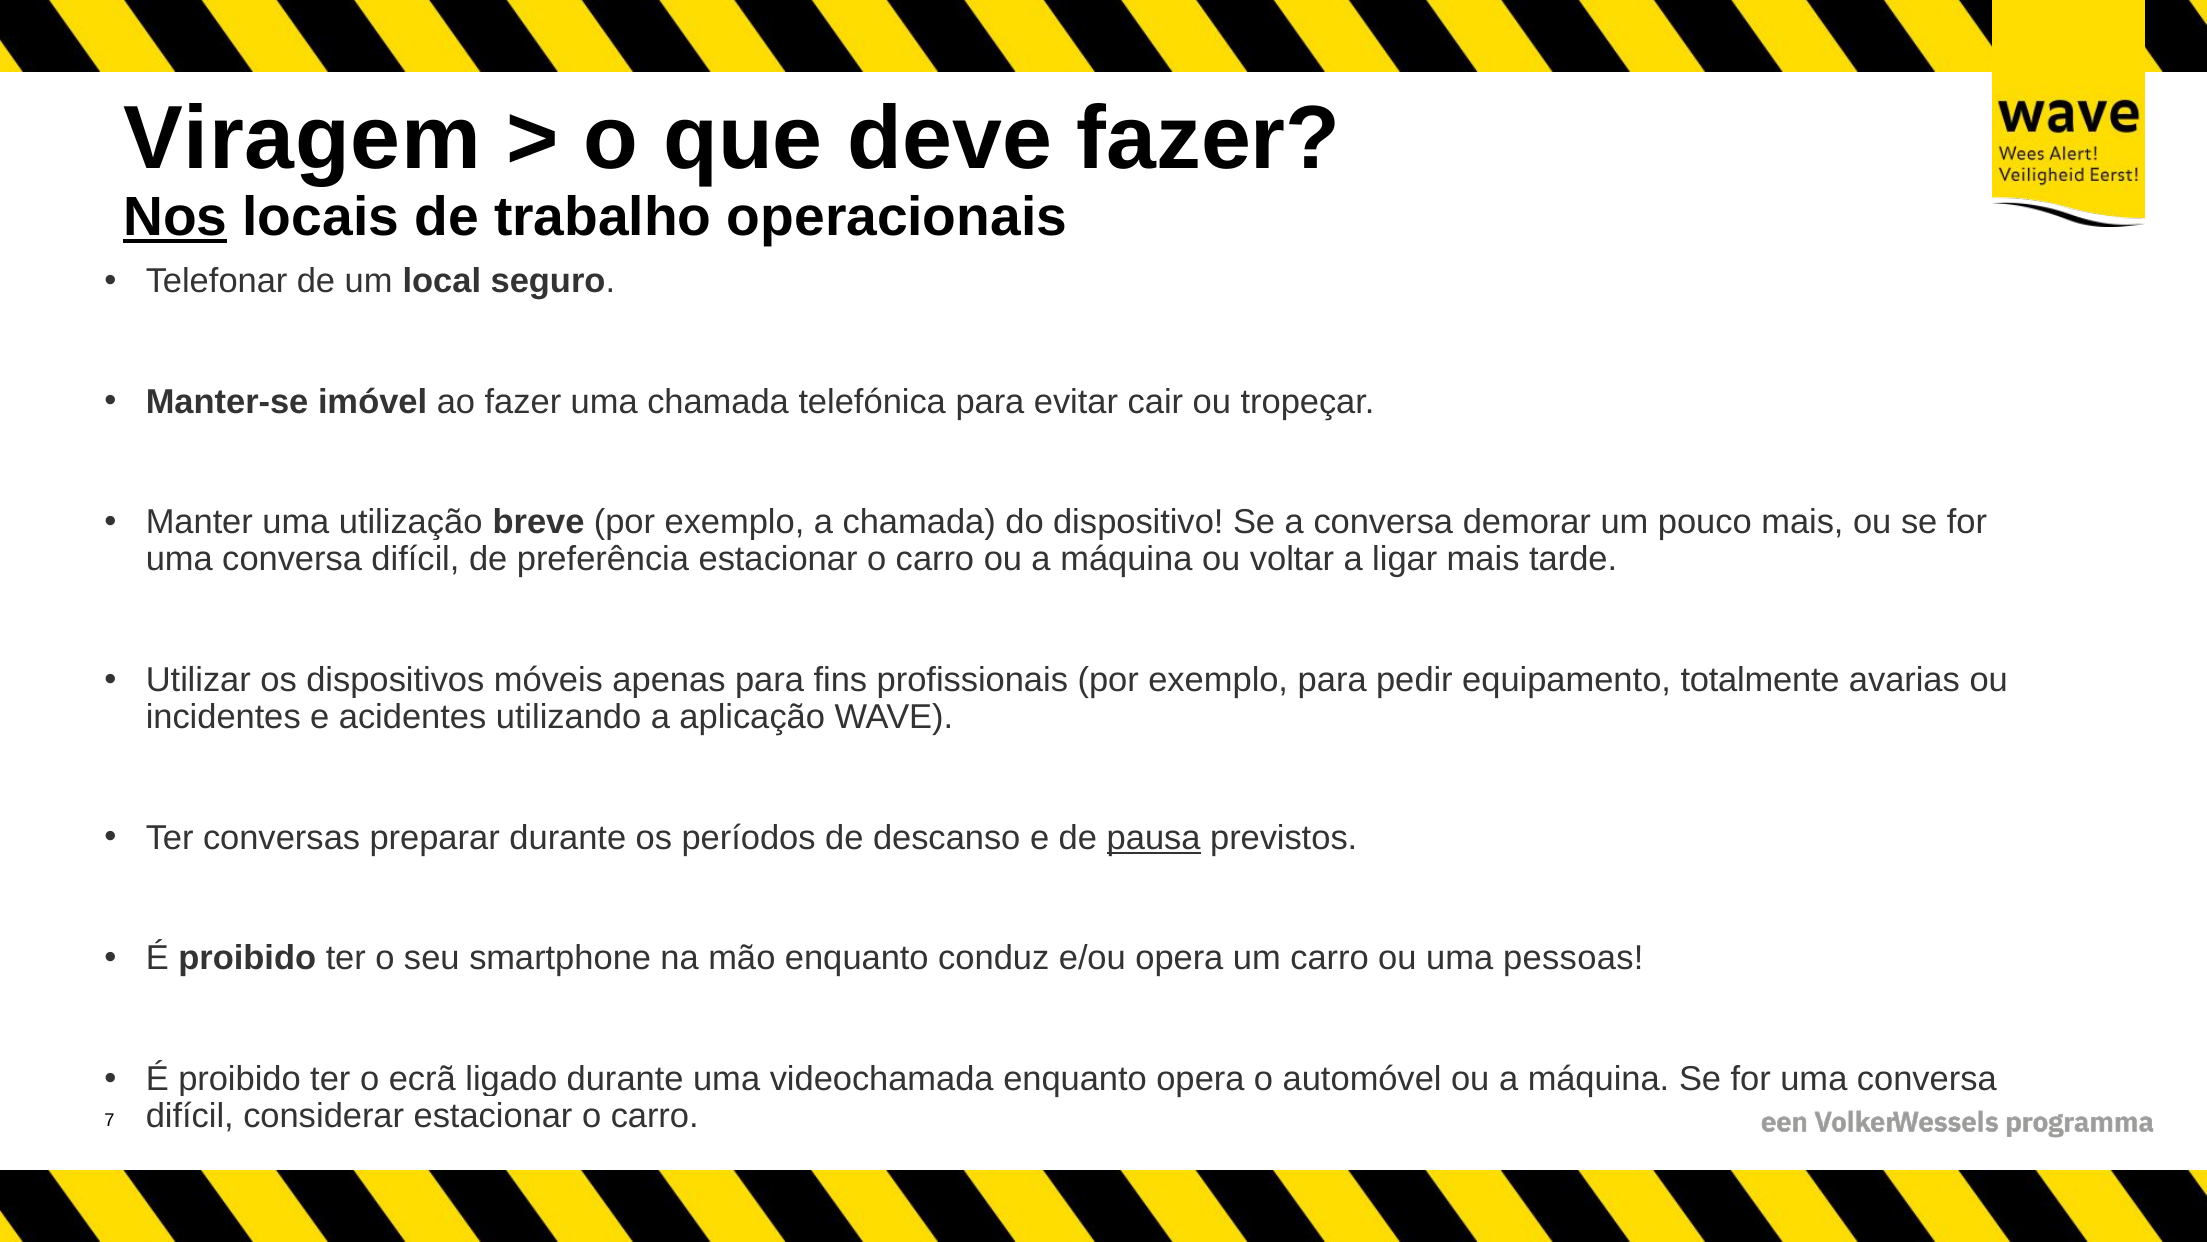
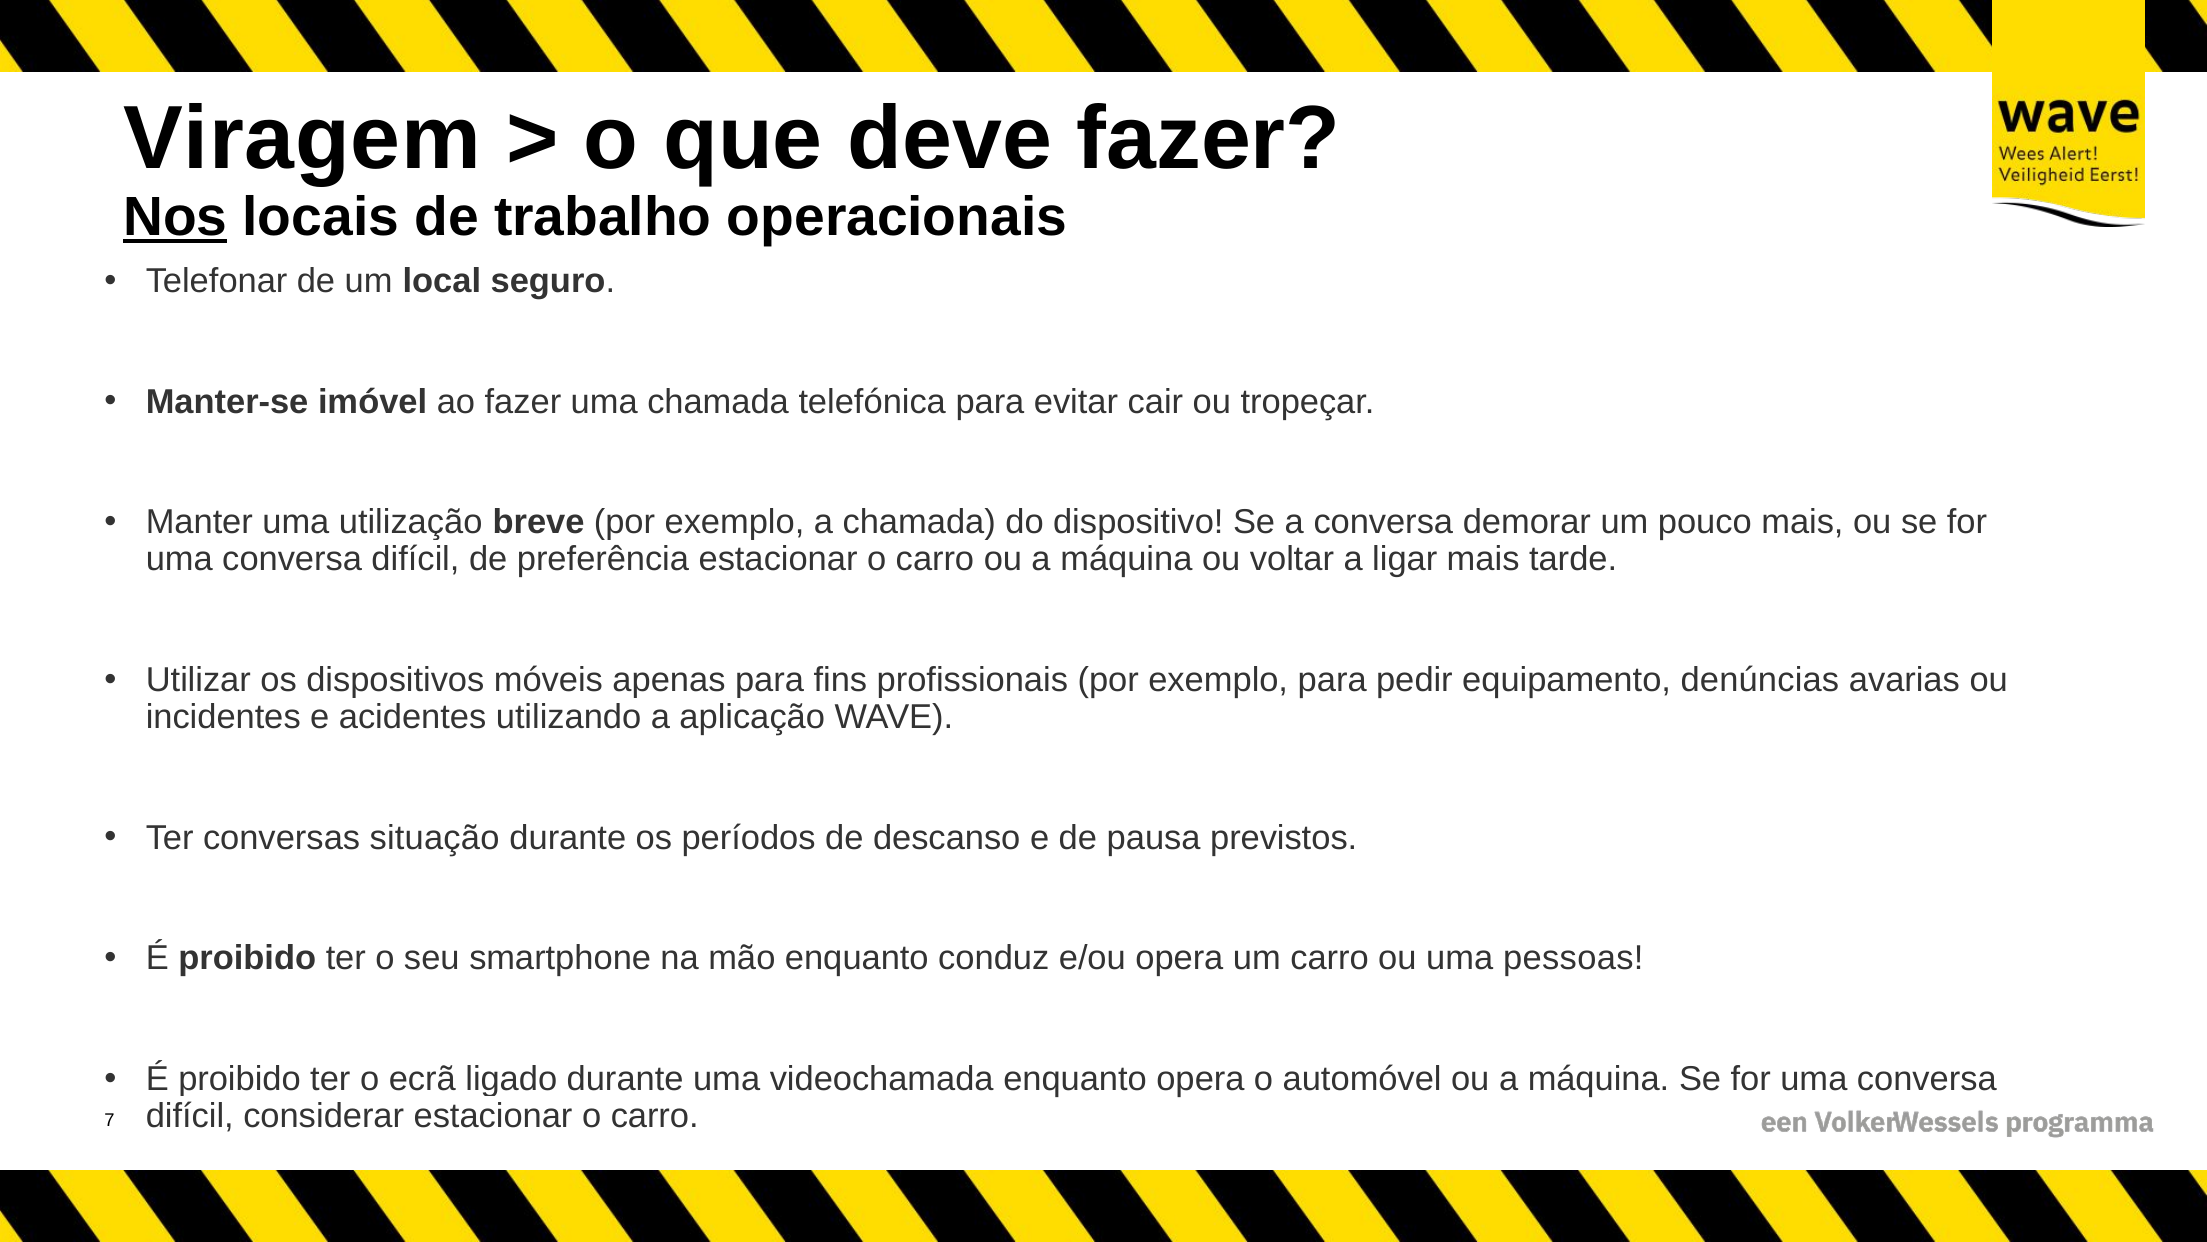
totalmente: totalmente -> denúncias
preparar: preparar -> situação
pausa underline: present -> none
